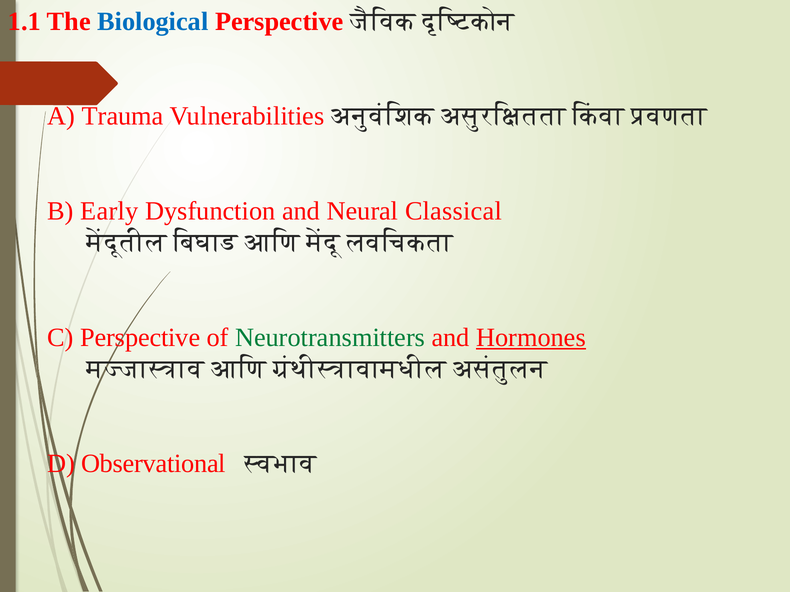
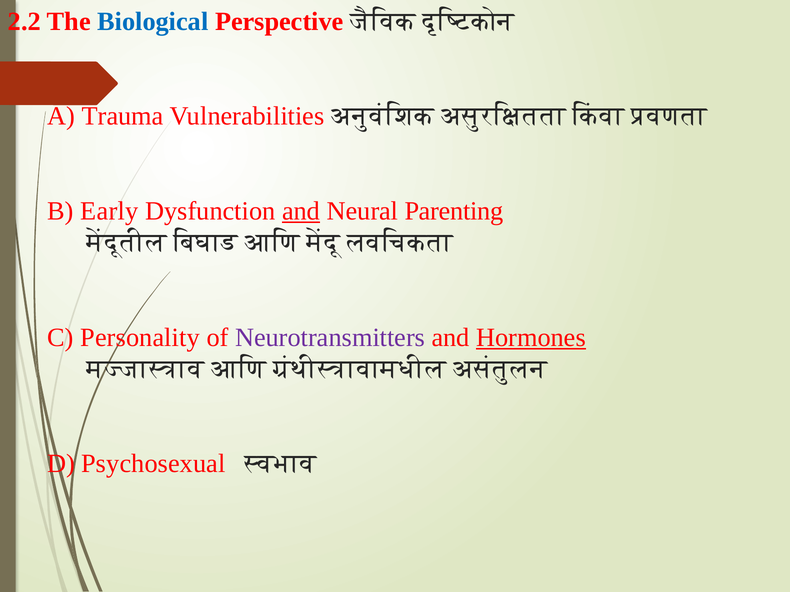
1.1: 1.1 -> 2.2
and at (301, 211) underline: none -> present
Classical: Classical -> Parenting
C Perspective: Perspective -> Personality
Neurotransmitters colour: green -> purple
Observational: Observational -> Psychosexual
